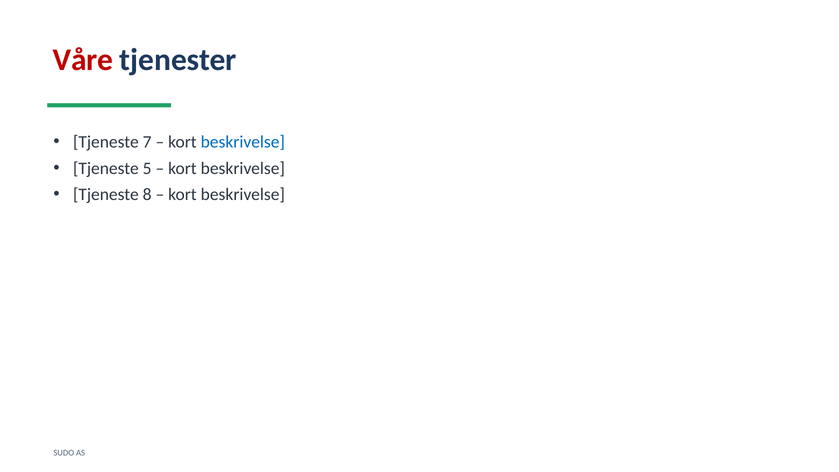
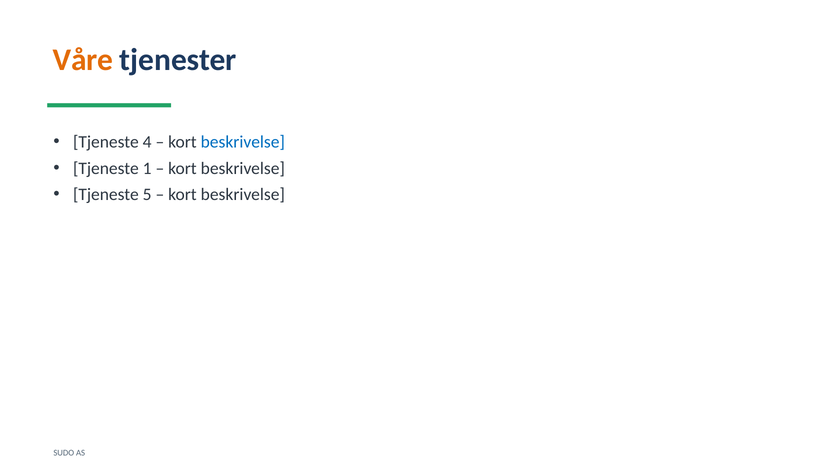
Våre colour: red -> orange
7: 7 -> 4
5: 5 -> 1
8: 8 -> 5
